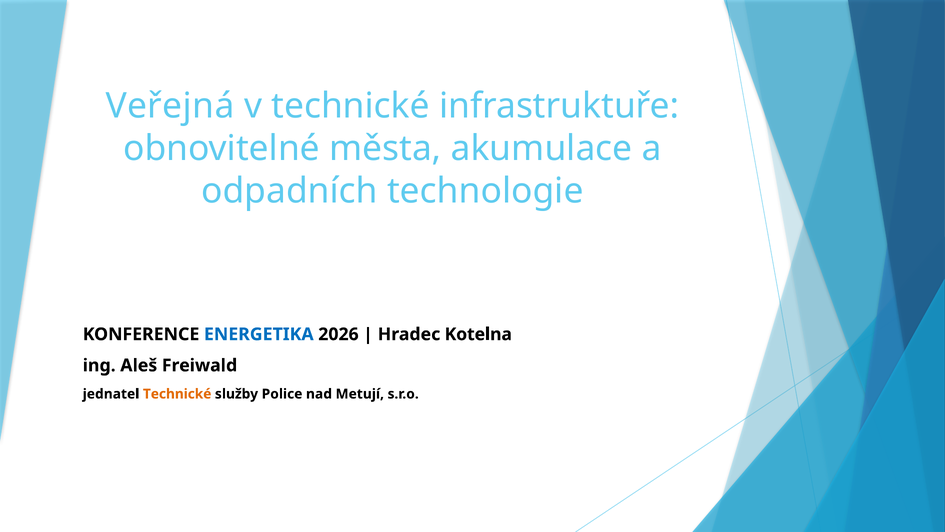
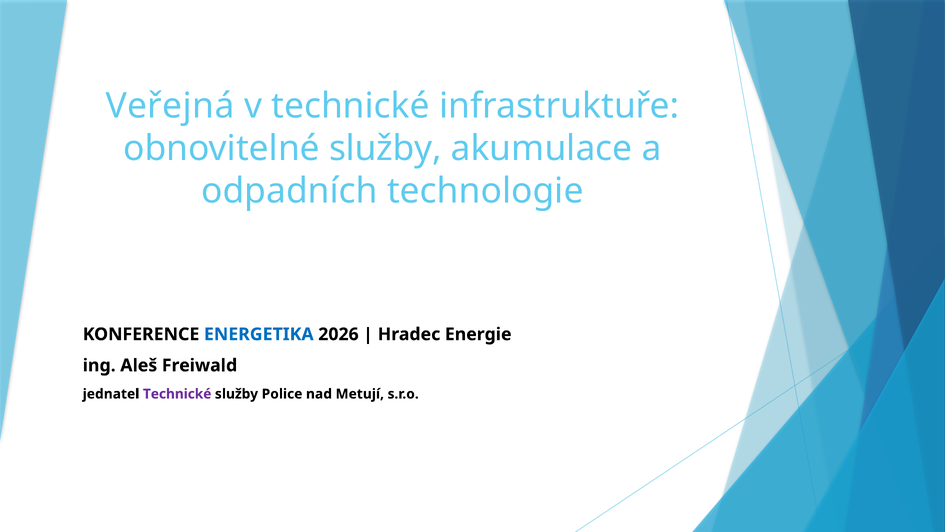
obnovitelné města: města -> služby
Kotelna: Kotelna -> Energie
Technické at (177, 394) colour: orange -> purple
